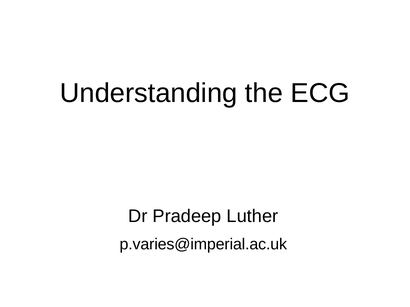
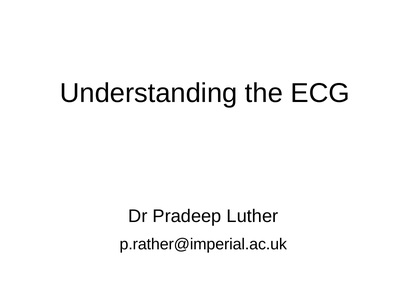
p.varies@imperial.ac.uk: p.varies@imperial.ac.uk -> p.rather@imperial.ac.uk
